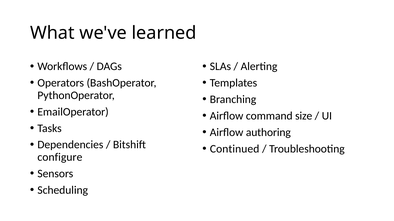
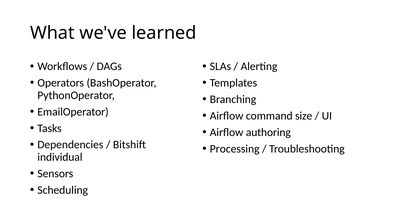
Continued: Continued -> Processing
configure: configure -> individual
